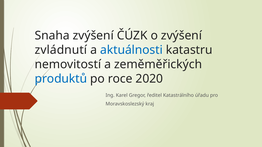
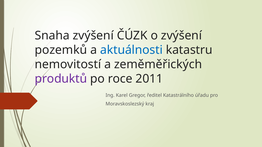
zvládnutí: zvládnutí -> pozemků
produktů colour: blue -> purple
2020: 2020 -> 2011
